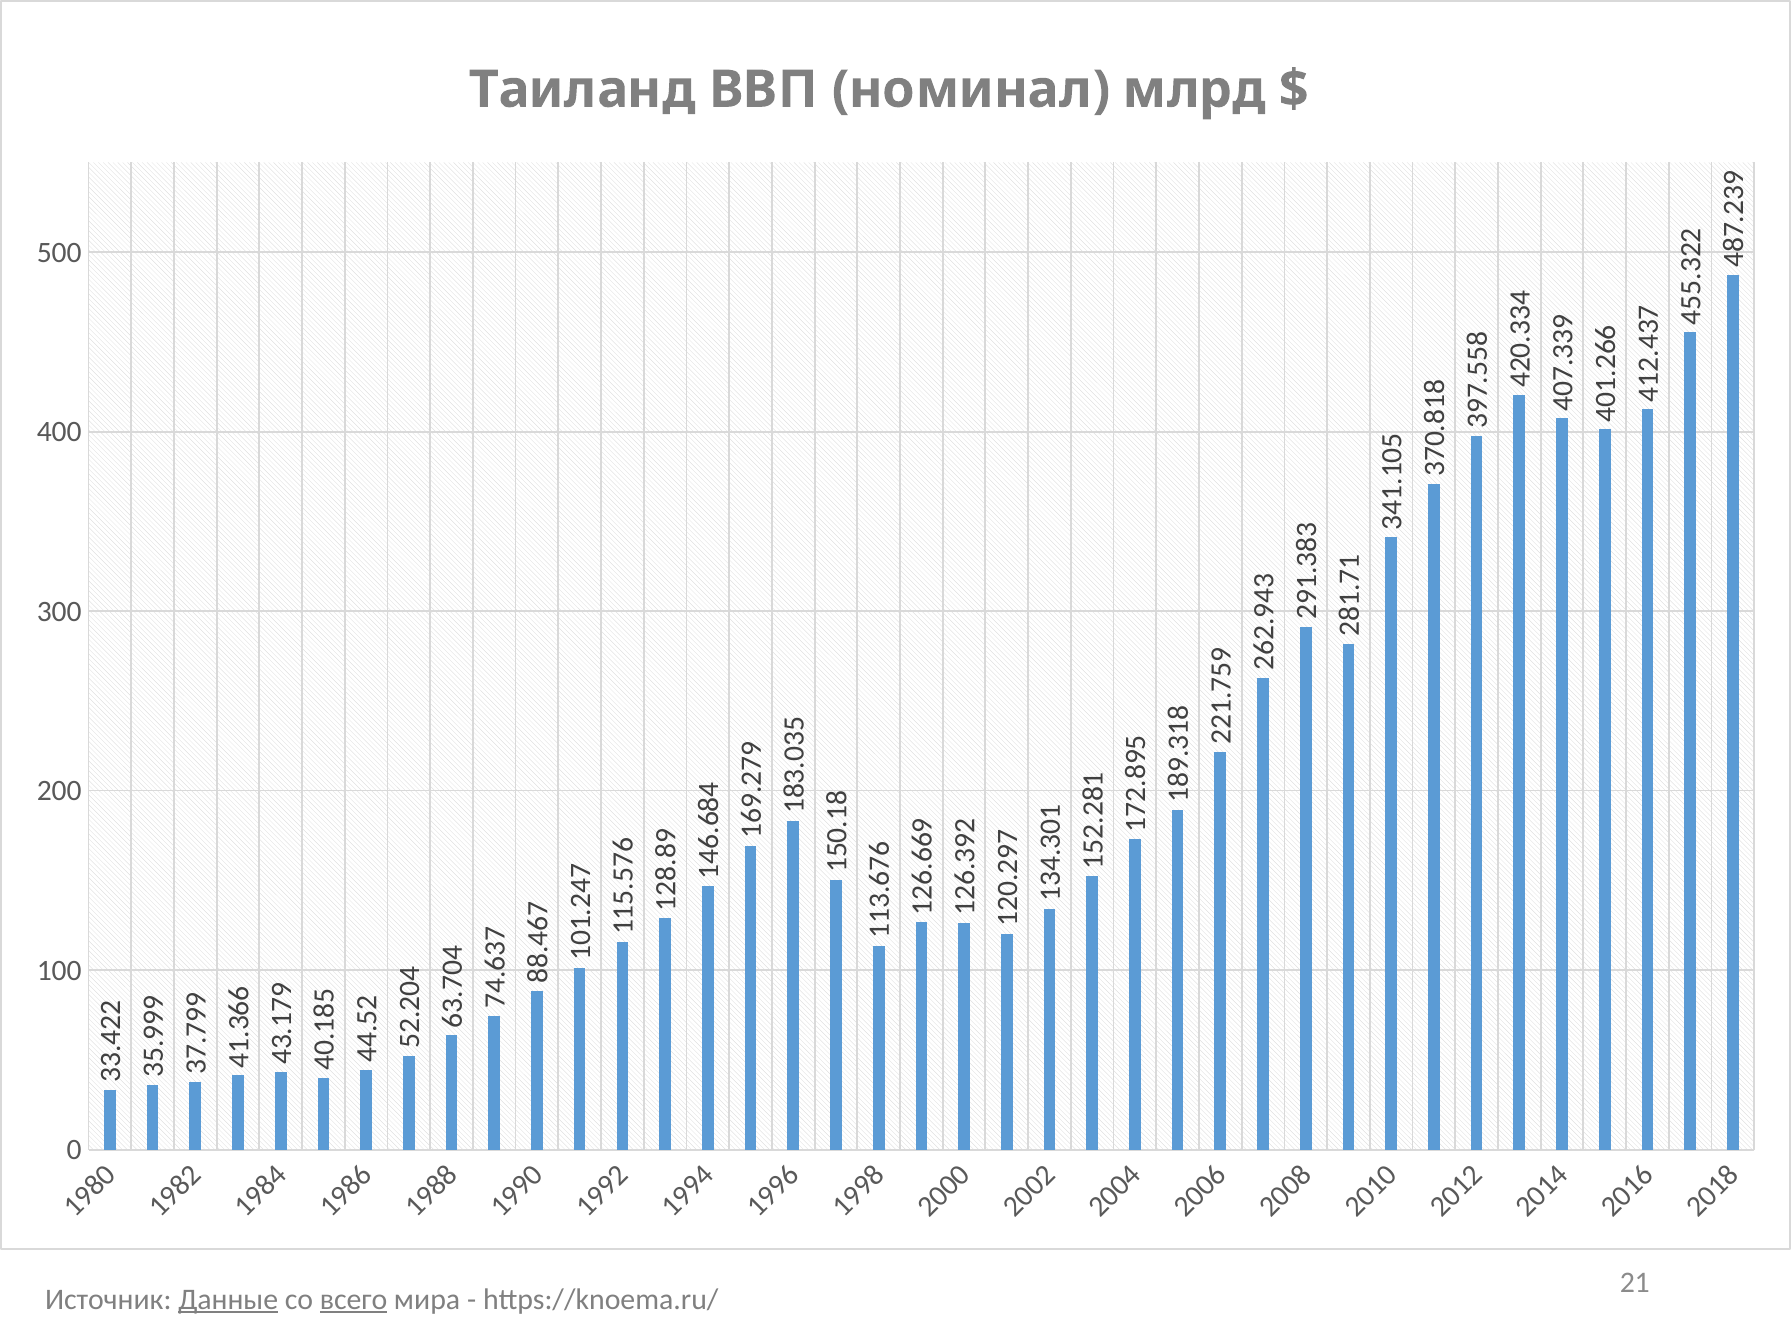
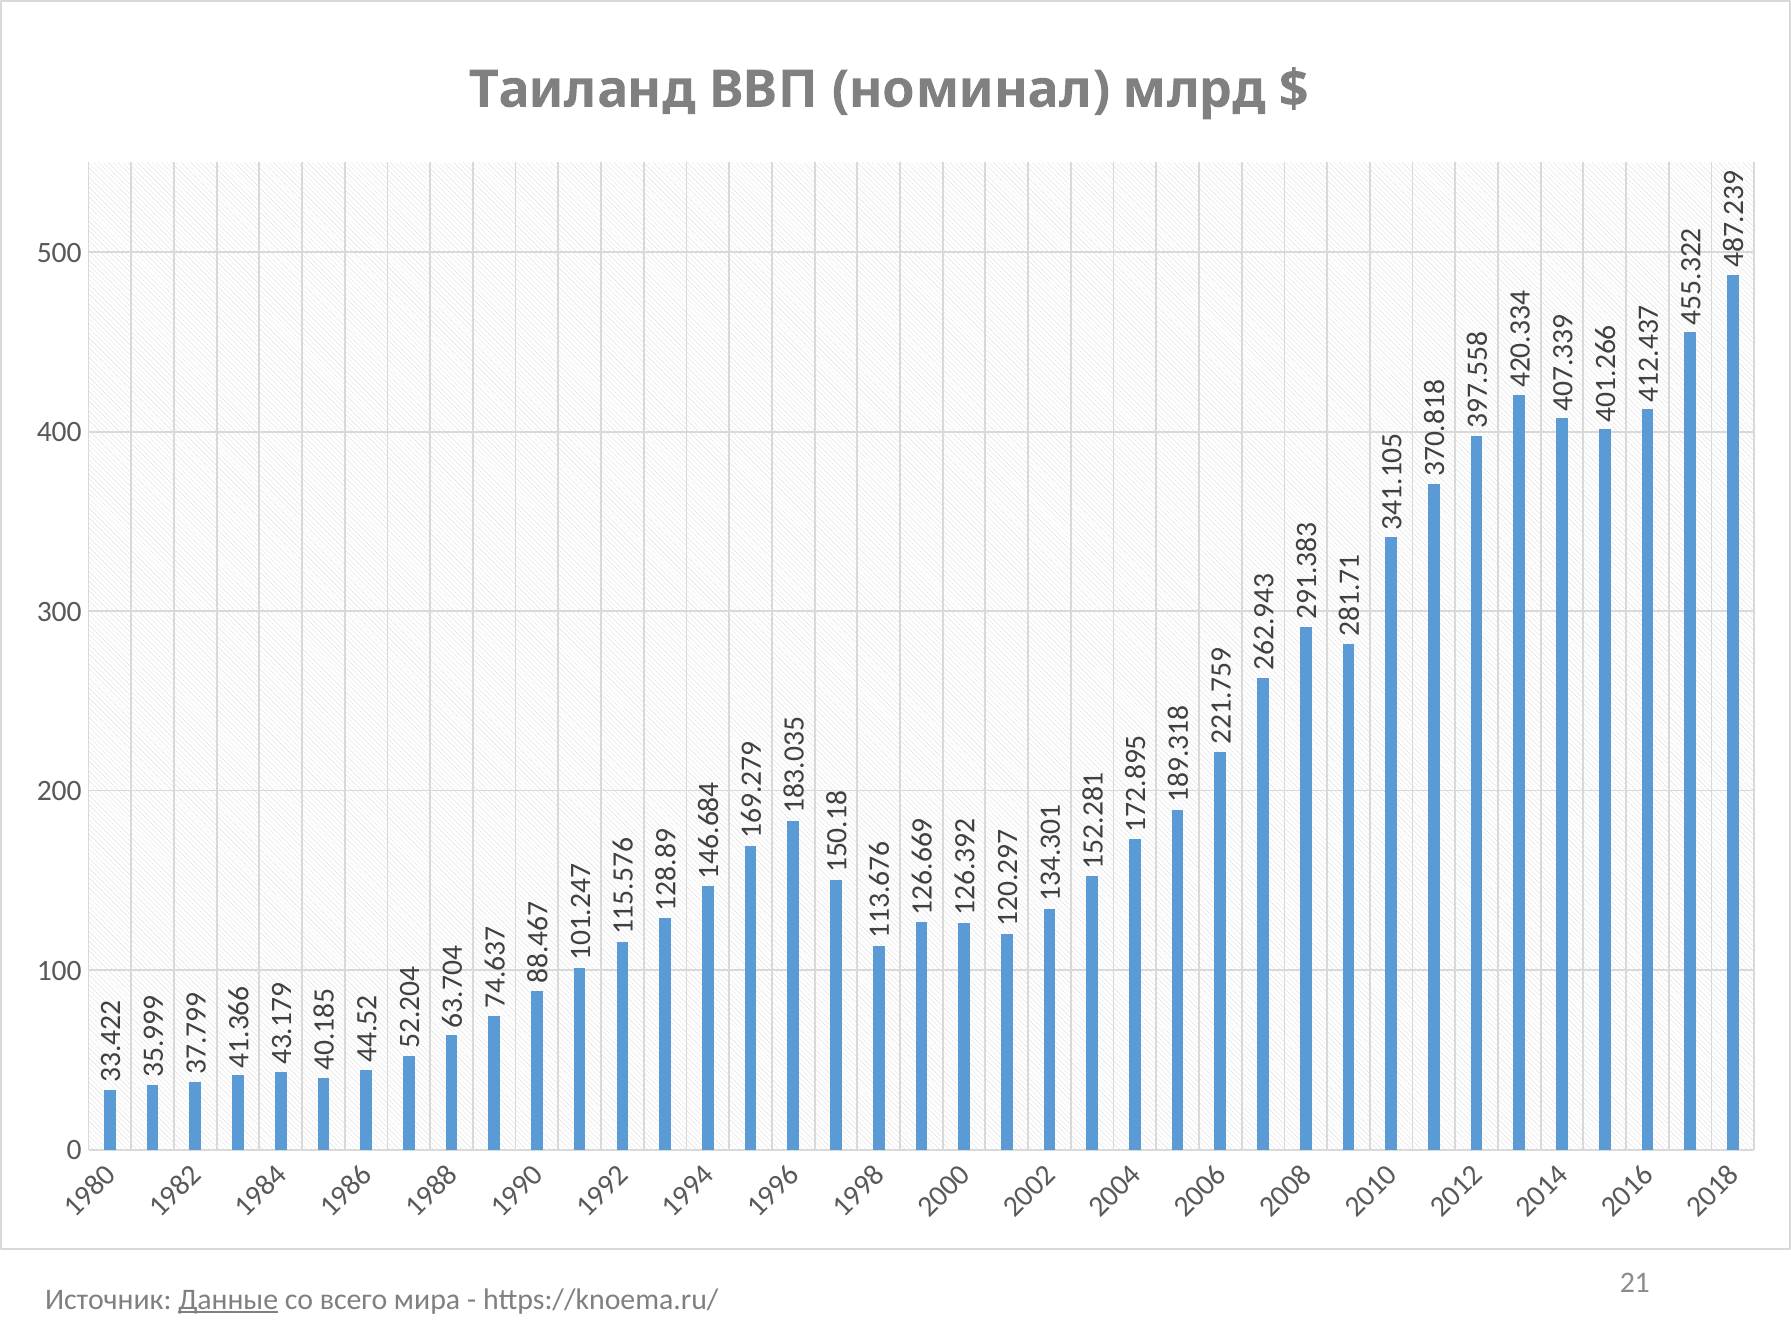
всего underline: present -> none
